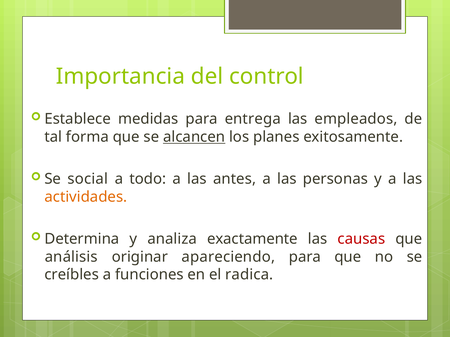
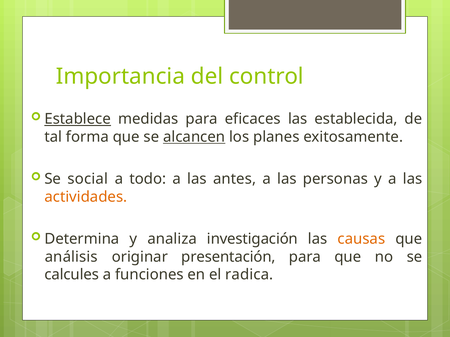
Establece underline: none -> present
entrega: entrega -> eficaces
empleados: empleados -> establecida
exactamente: exactamente -> investigación
causas colour: red -> orange
apareciendo: apareciendo -> presentación
creíbles: creíbles -> calcules
